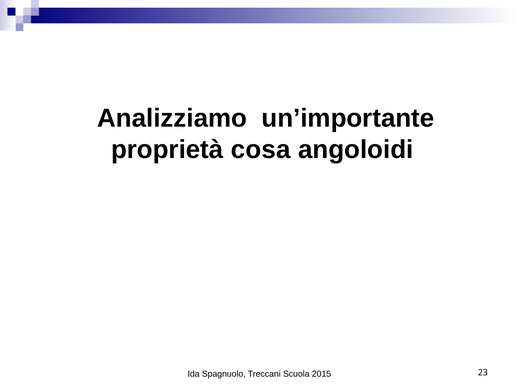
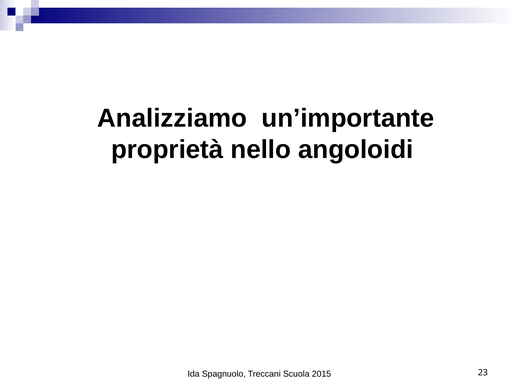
cosa: cosa -> nello
